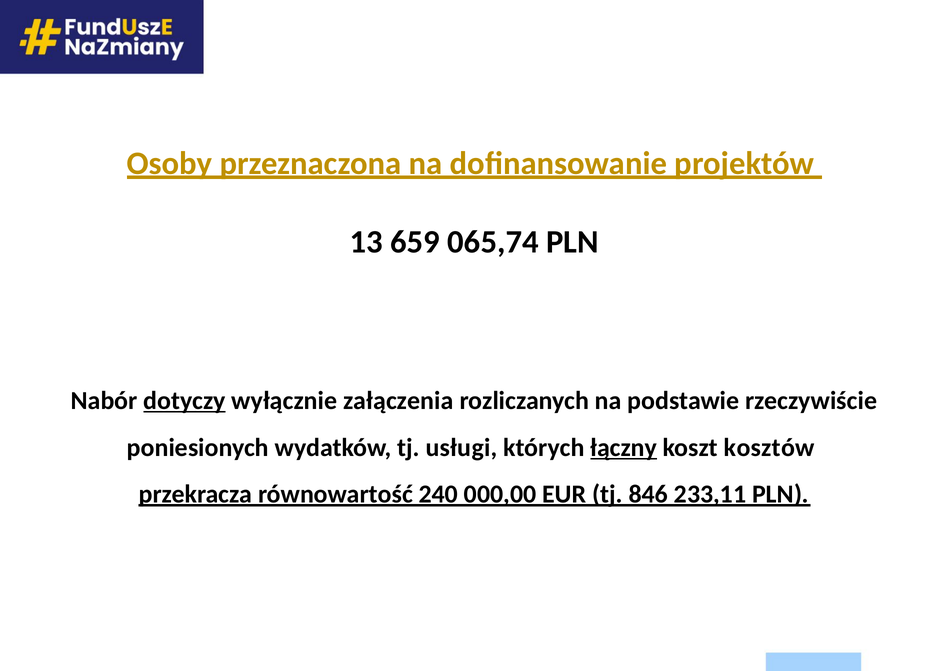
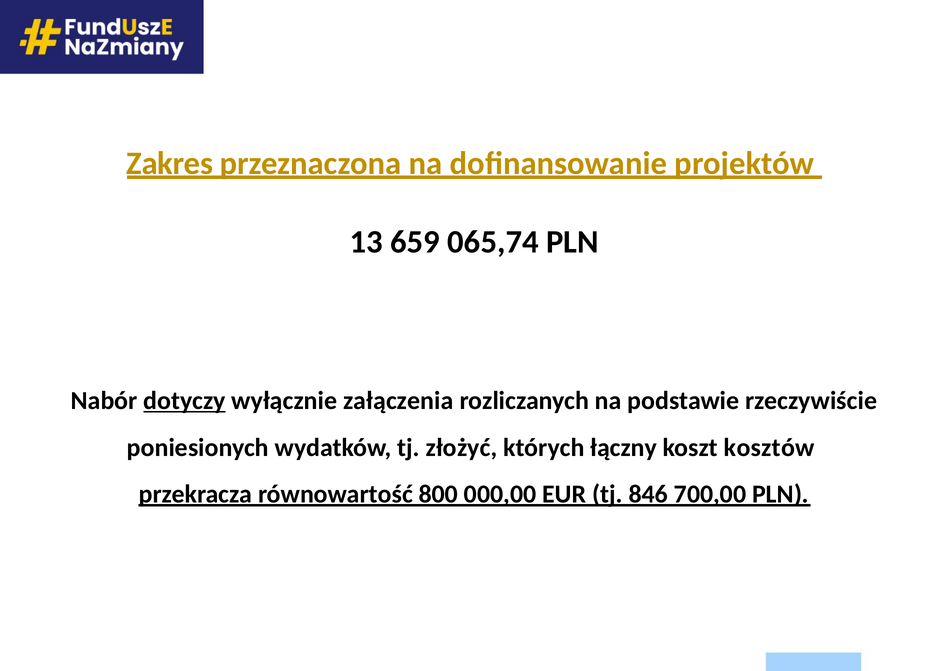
Osoby: Osoby -> Zakres
usługi: usługi -> złożyć
łączny underline: present -> none
240: 240 -> 800
233,11: 233,11 -> 700,00
